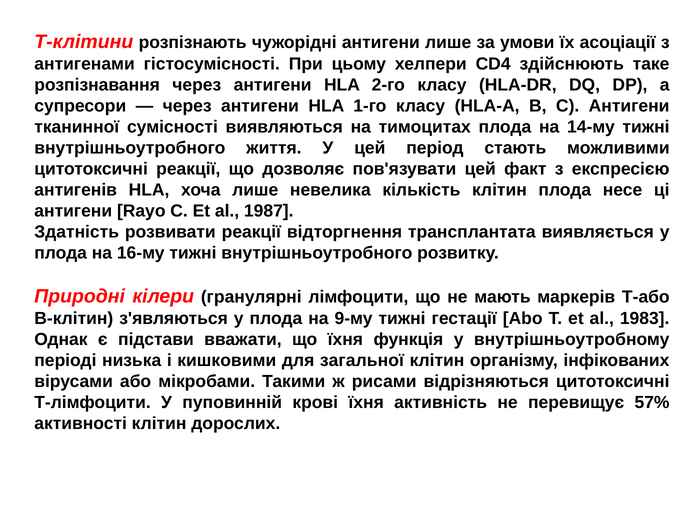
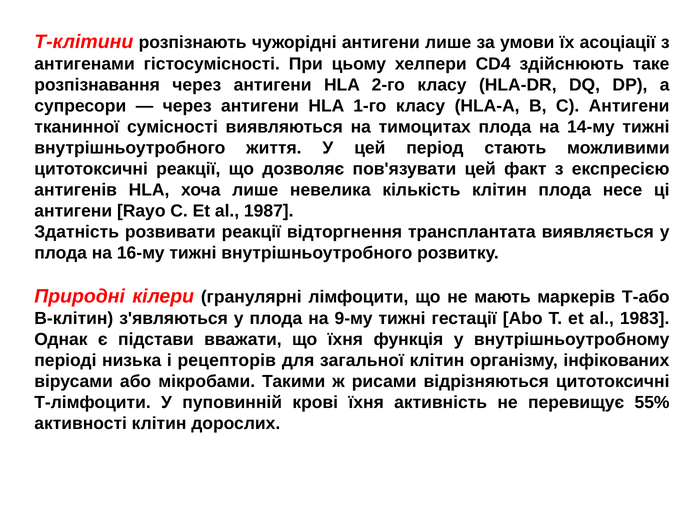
кишковими: кишковими -> рецепторів
57%: 57% -> 55%
